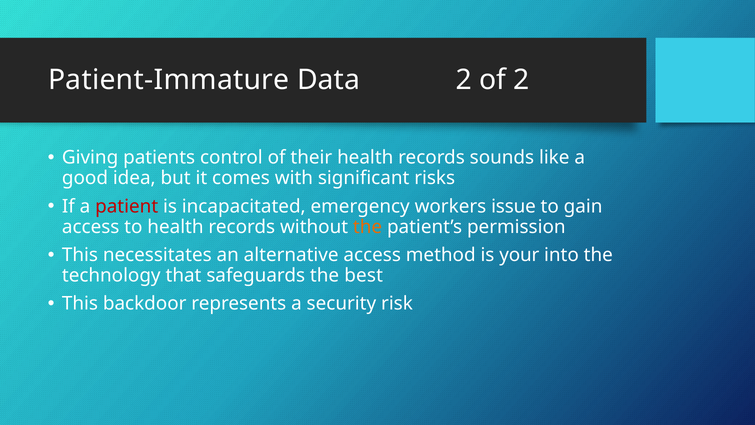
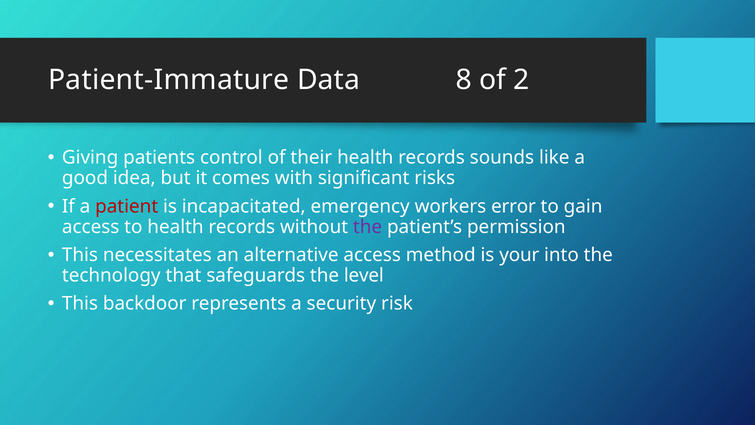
Data 2: 2 -> 8
issue: issue -> error
the at (368, 227) colour: orange -> purple
best: best -> level
